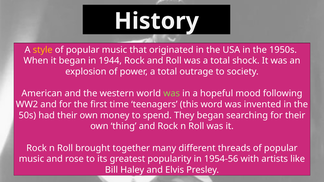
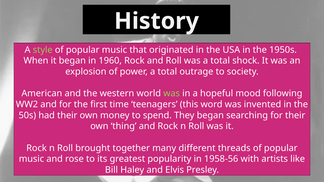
style colour: yellow -> light green
1944: 1944 -> 1960
1954-56: 1954-56 -> 1958-56
